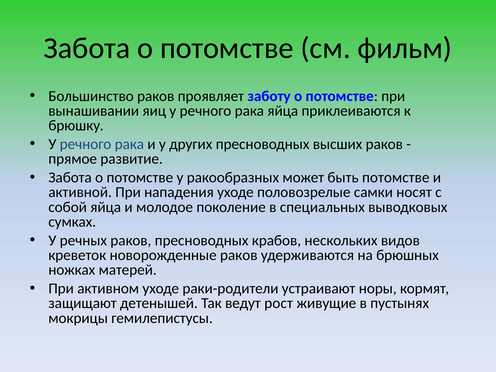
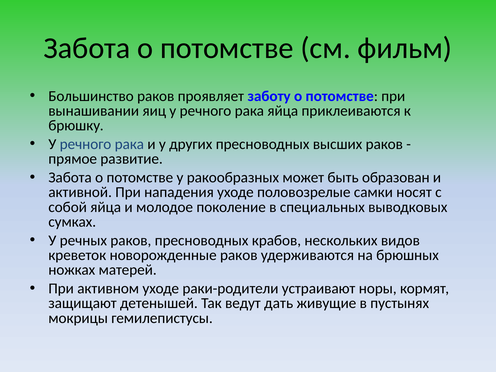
быть потомстве: потомстве -> образован
рост: рост -> дать
